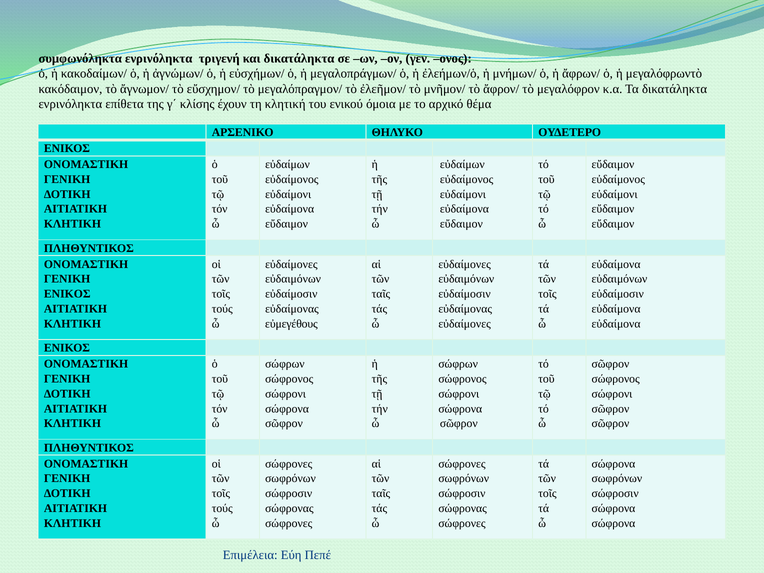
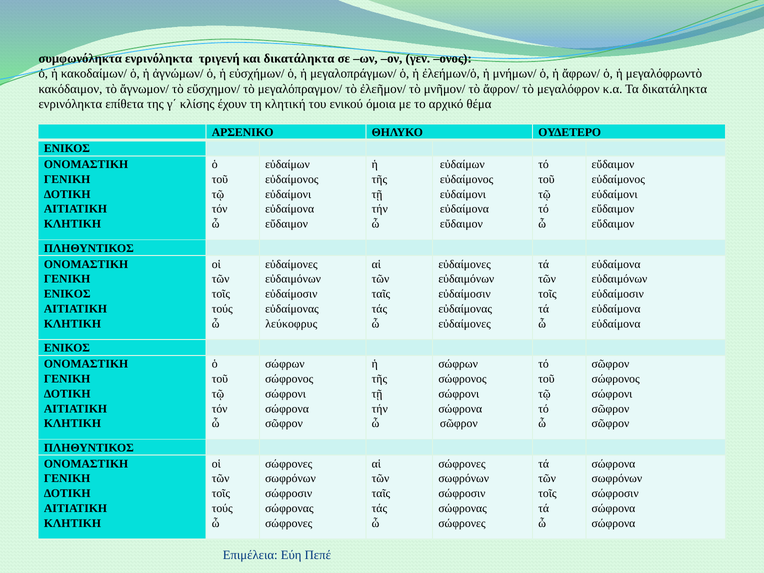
εὐμεγέθους: εὐμεγέθους -> λεύκοφρυς
